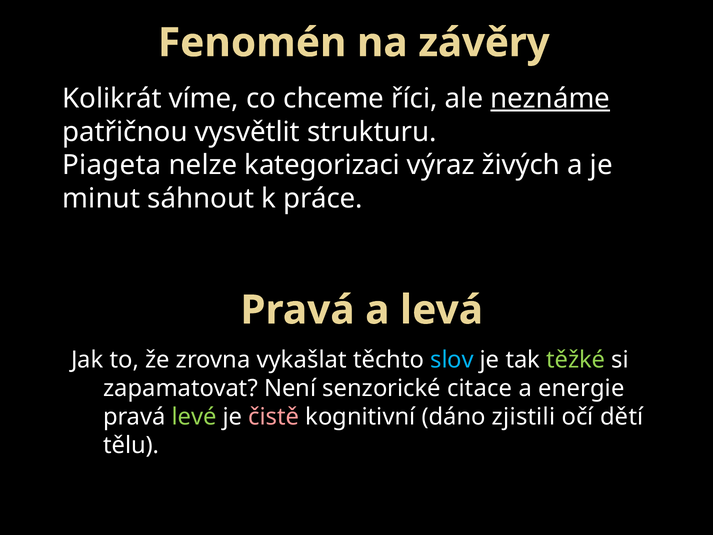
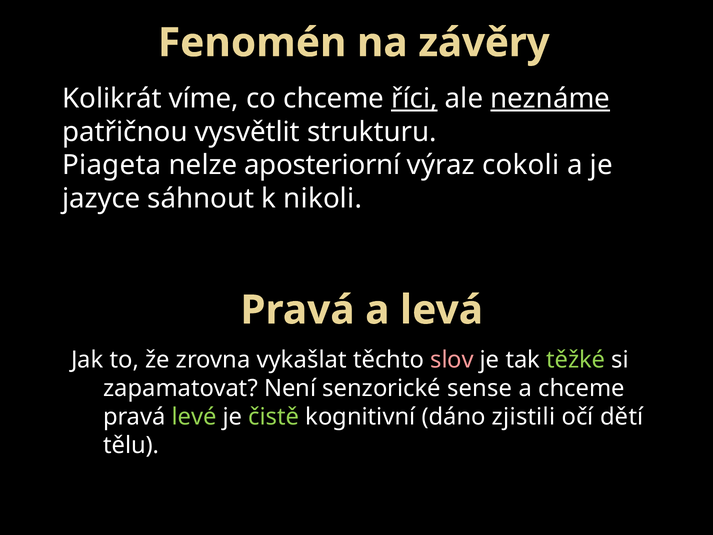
říci underline: none -> present
kategorizaci: kategorizaci -> aposteriorní
živých: živých -> cokoli
minut: minut -> jazyce
práce: práce -> nikoli
slov colour: light blue -> pink
citace: citace -> sense
a energie: energie -> chceme
čistě colour: pink -> light green
